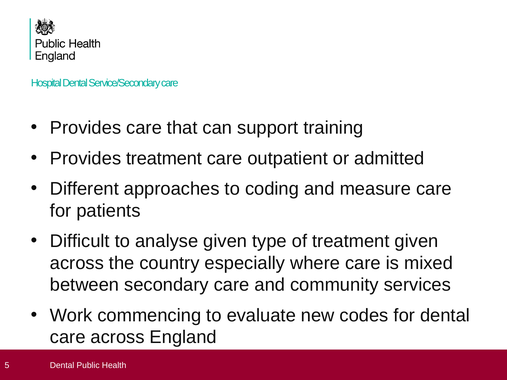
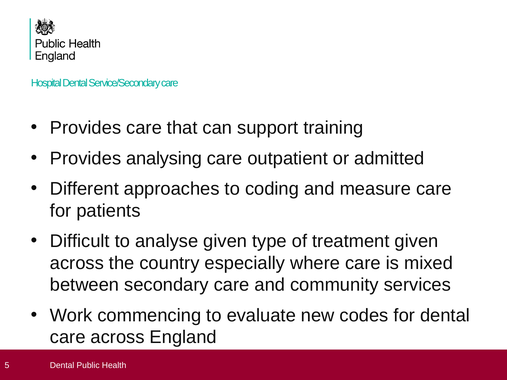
Provides treatment: treatment -> analysing
